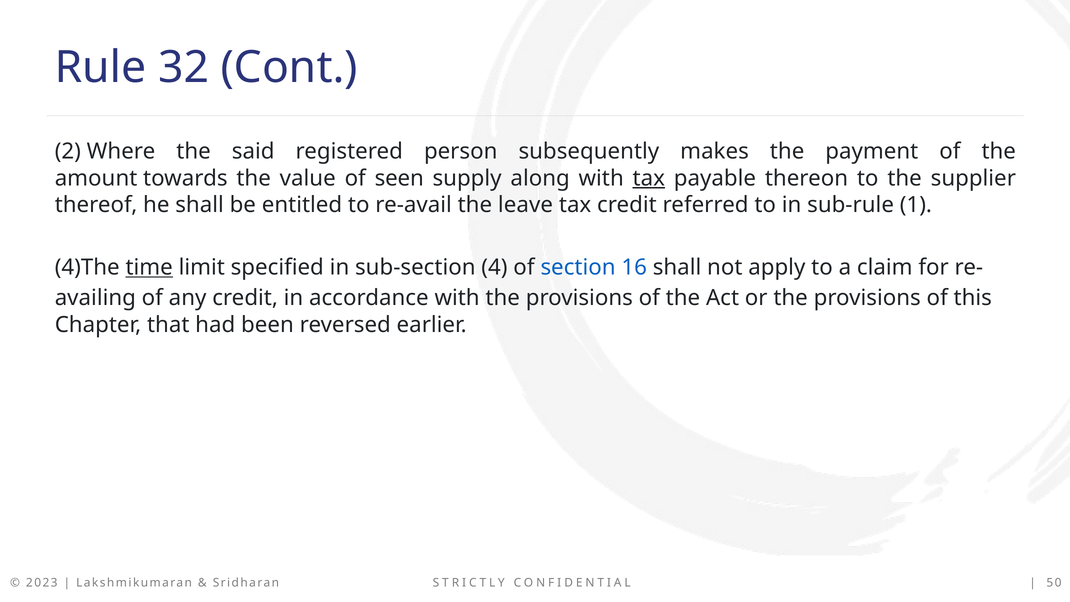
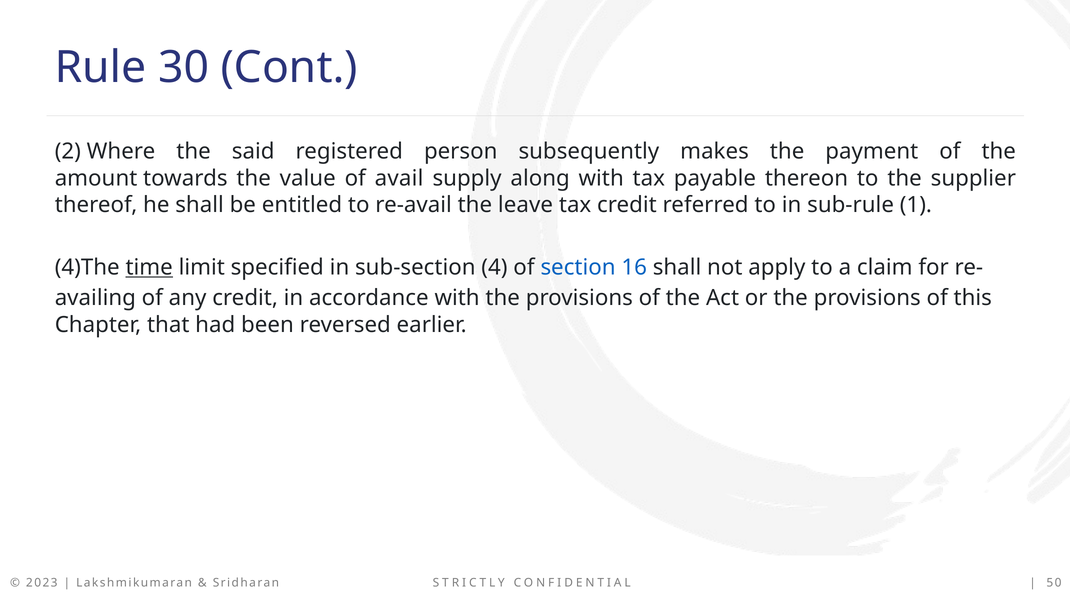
32: 32 -> 30
seen: seen -> avail
tax at (649, 178) underline: present -> none
